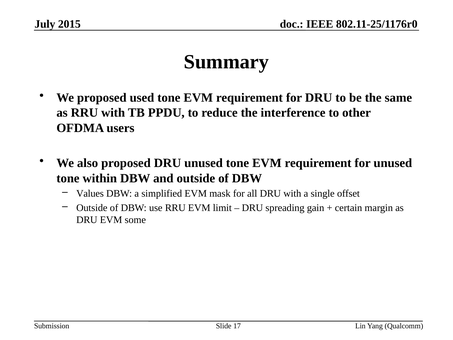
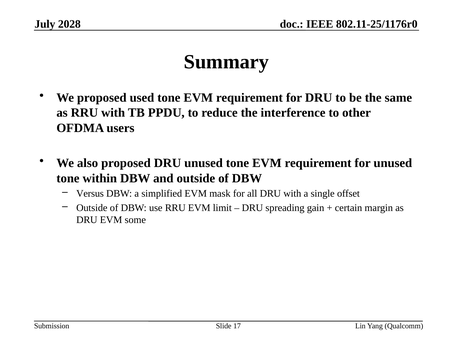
2015: 2015 -> 2028
Values: Values -> Versus
